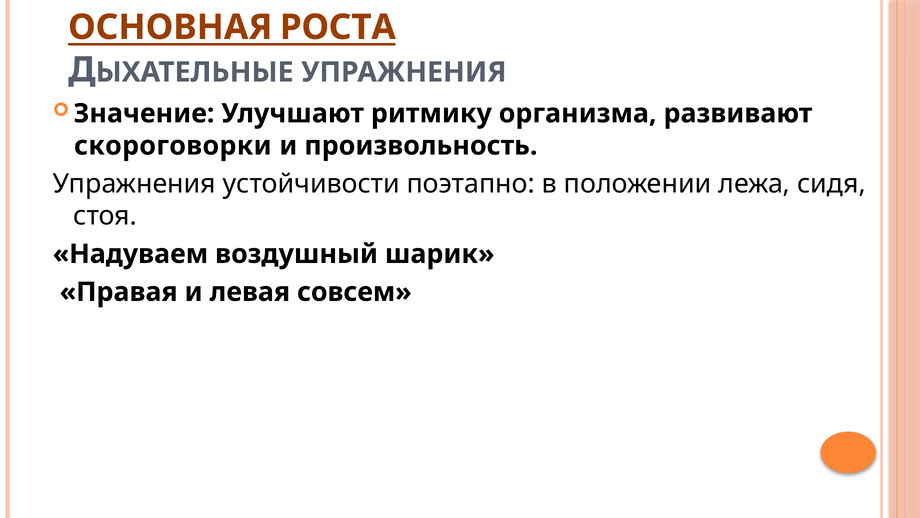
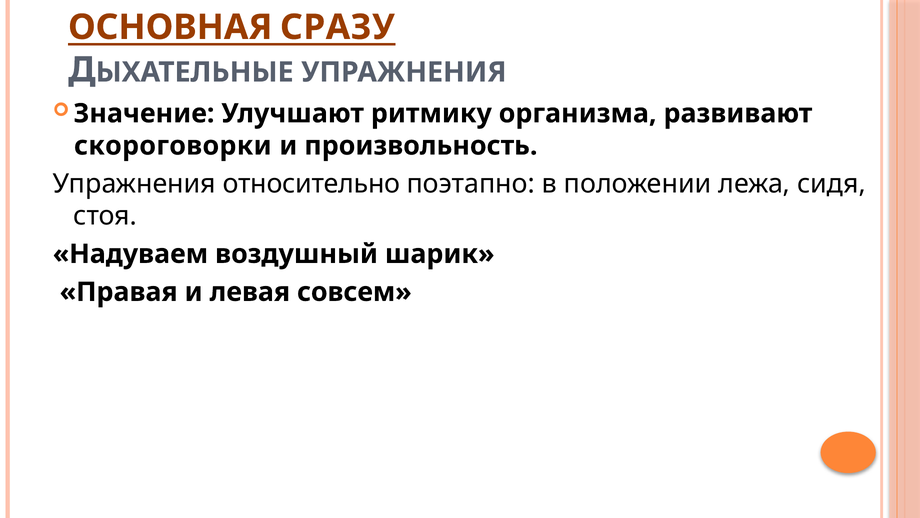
РОСТА: РОСТА -> СРАЗУ
устойчивости: устойчивости -> относительно
